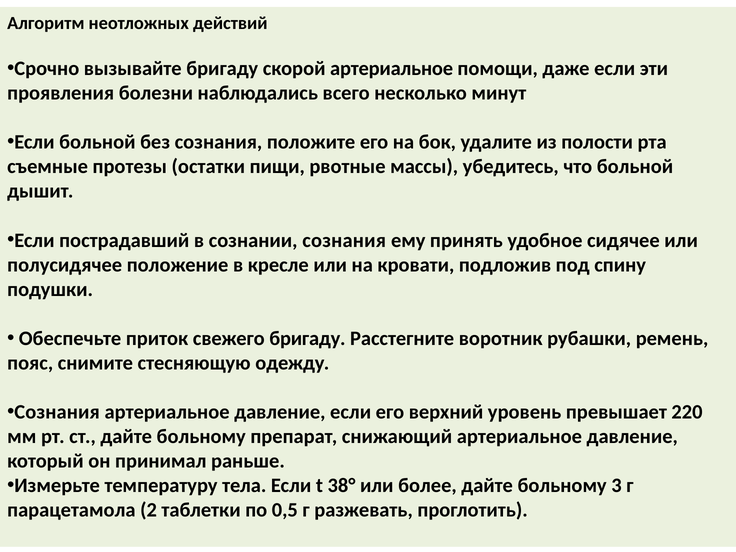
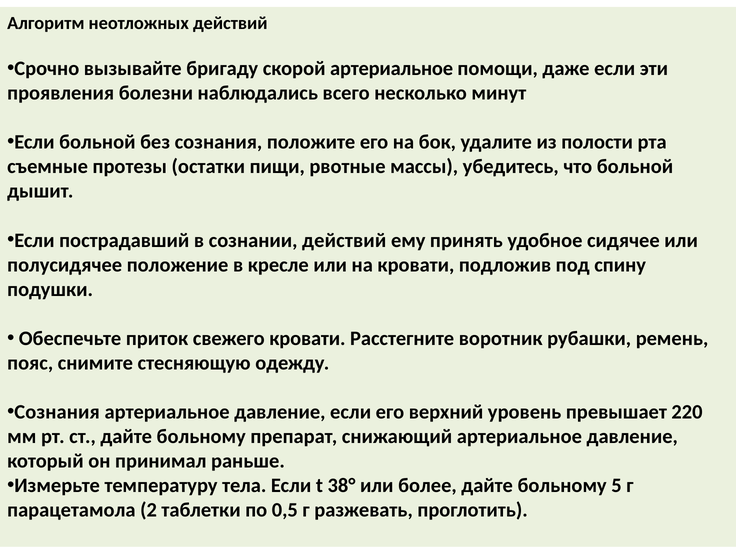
сознании сознания: сознания -> действий
свежего бригаду: бригаду -> кровати
3: 3 -> 5
